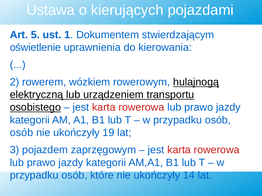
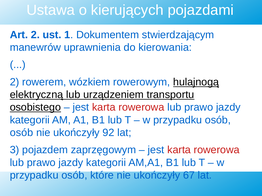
Art 5: 5 -> 2
oświetlenie: oświetlenie -> manewrów
19: 19 -> 92
14: 14 -> 67
